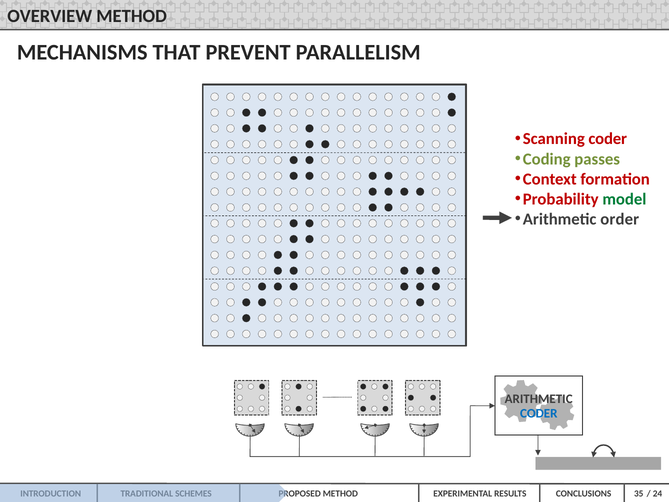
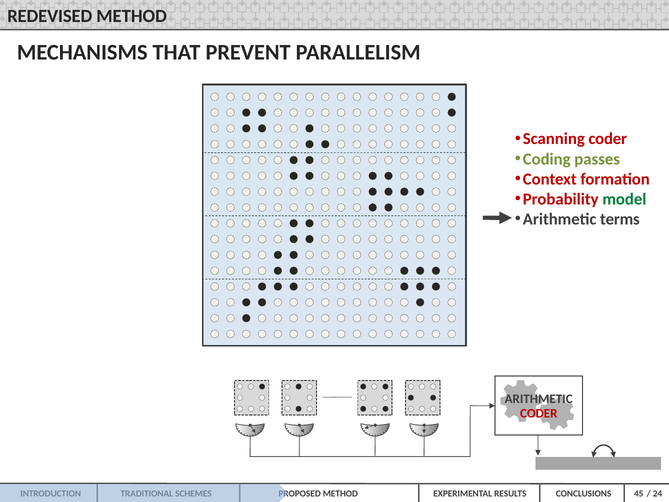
OVERVIEW: OVERVIEW -> REDEVISED
order: order -> terms
CODER at (539, 413) colour: blue -> red
35: 35 -> 45
